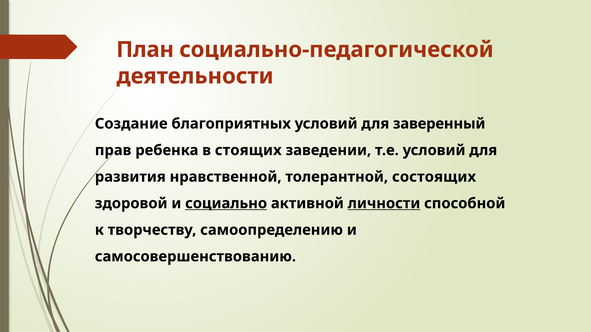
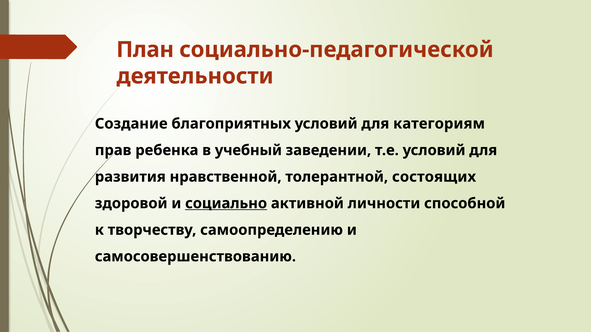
заверенный: заверенный -> категориям
стоящих: стоящих -> учебный
личности underline: present -> none
